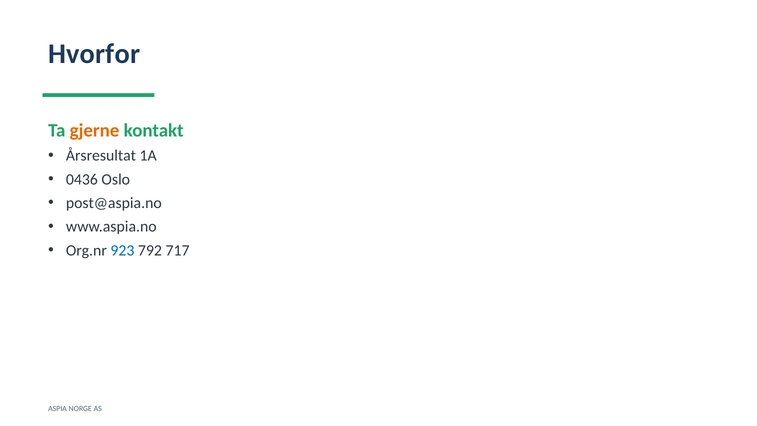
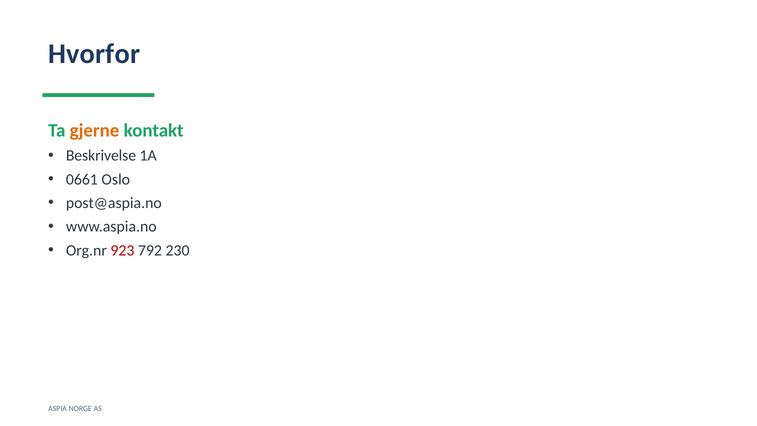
Årsresultat: Årsresultat -> Beskrivelse
0436: 0436 -> 0661
923 colour: blue -> red
717: 717 -> 230
